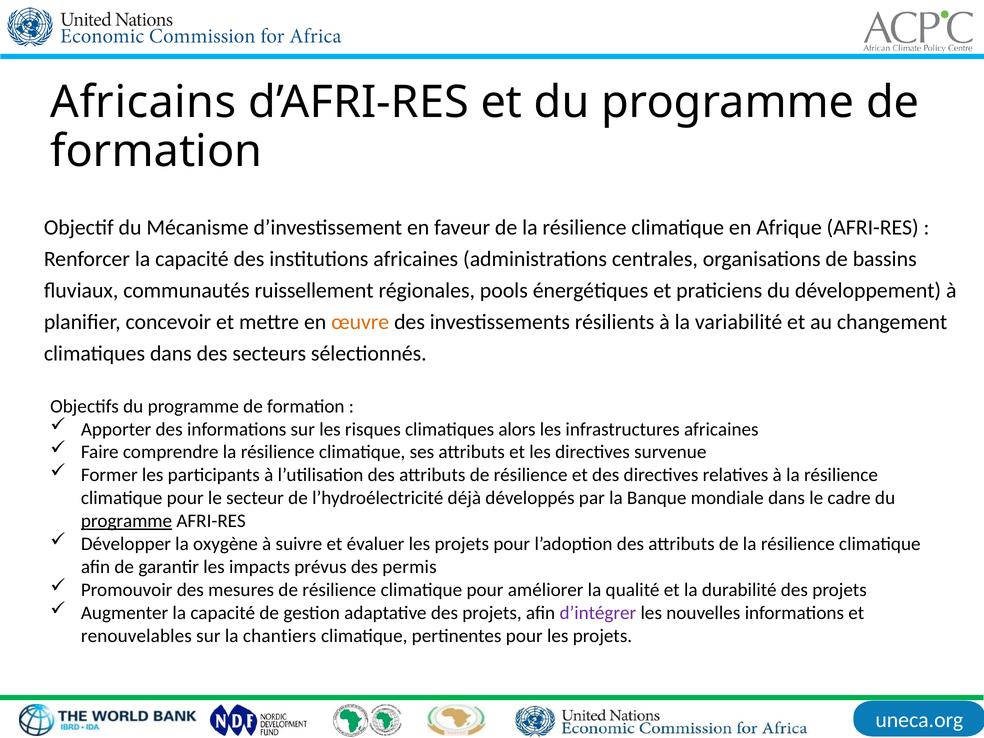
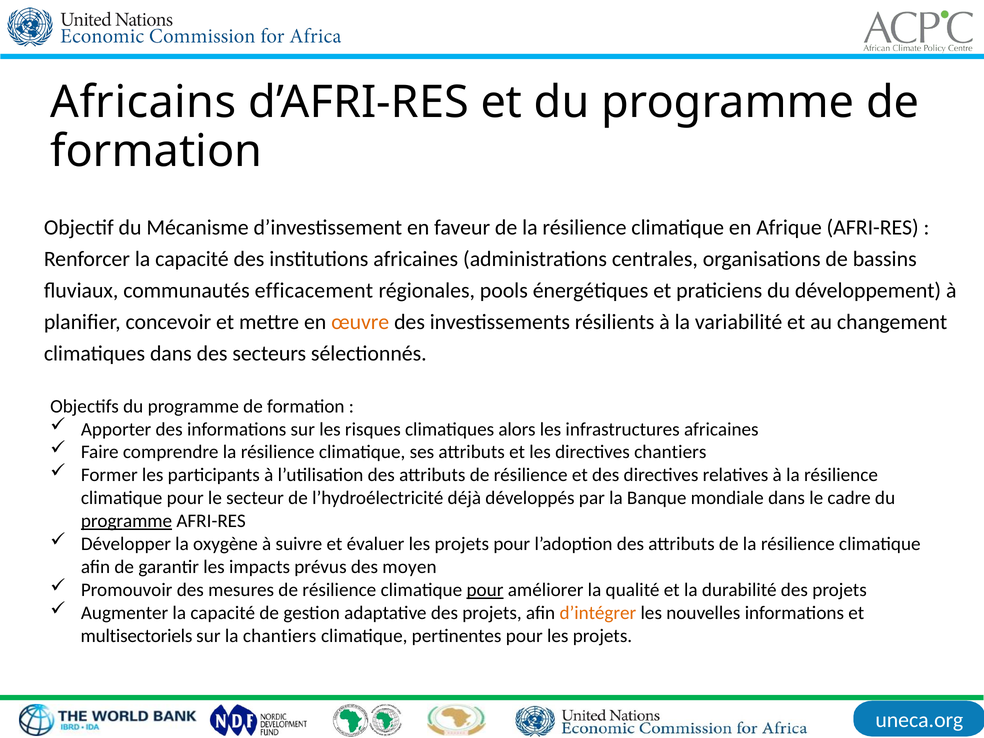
ruissellement: ruissellement -> efficacement
directives survenue: survenue -> chantiers
permis: permis -> moyen
pour at (485, 590) underline: none -> present
d’intégrer colour: purple -> orange
renouvelables: renouvelables -> multisectoriels
